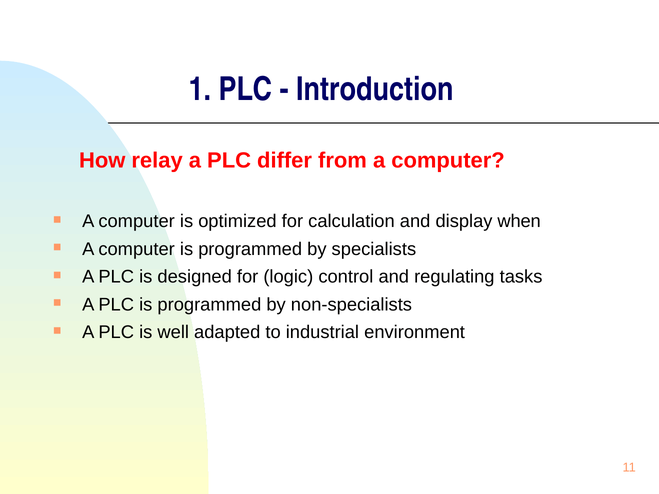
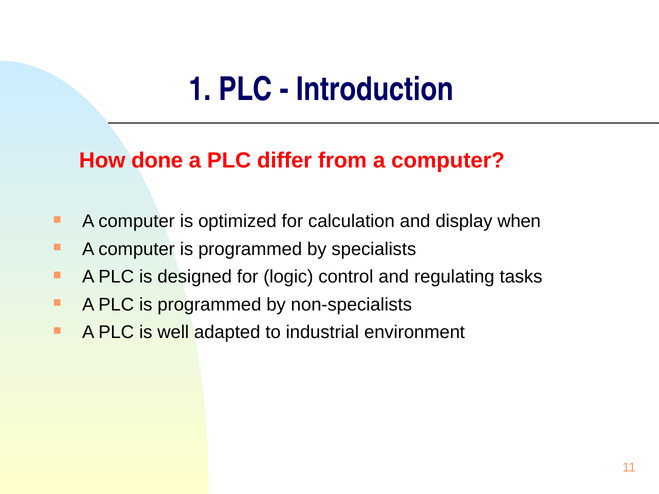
relay: relay -> done
